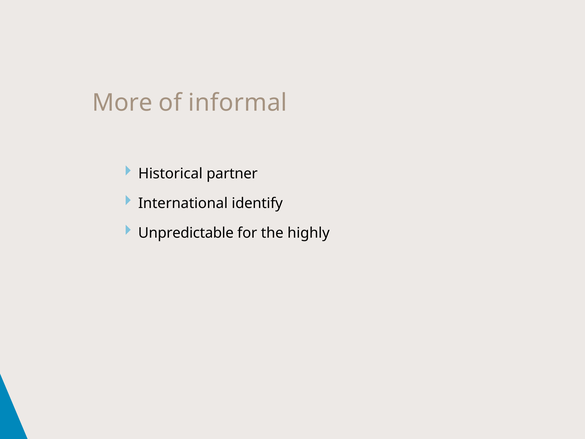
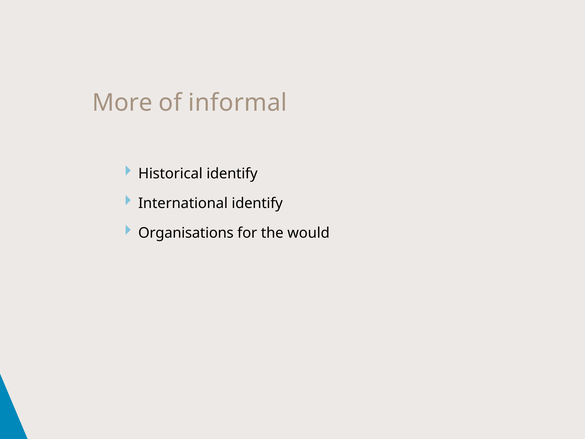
Historical partner: partner -> identify
Unpredictable: Unpredictable -> Organisations
highly: highly -> would
